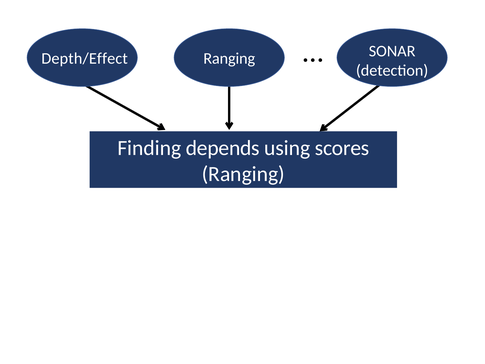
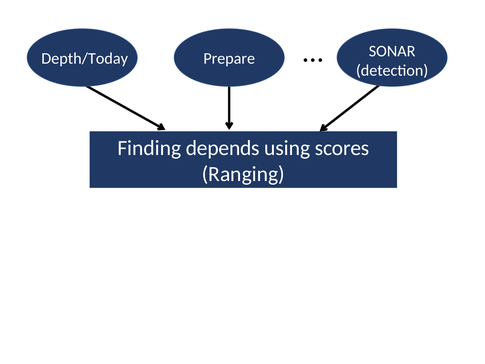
Depth/Effect: Depth/Effect -> Depth/Today
Ranging at (229, 58): Ranging -> Prepare
